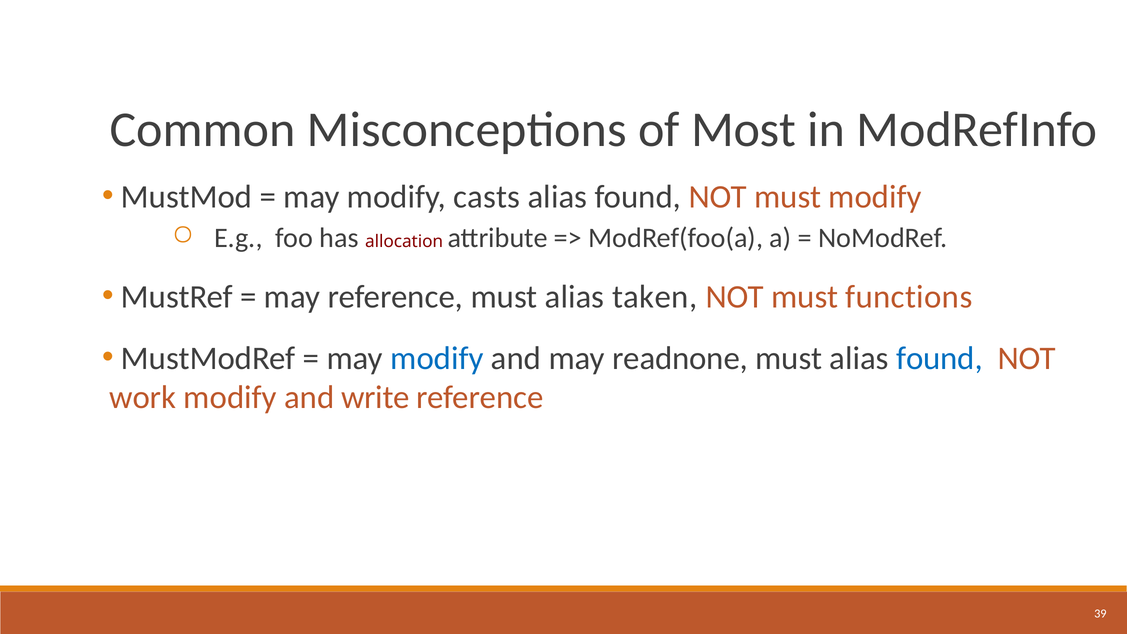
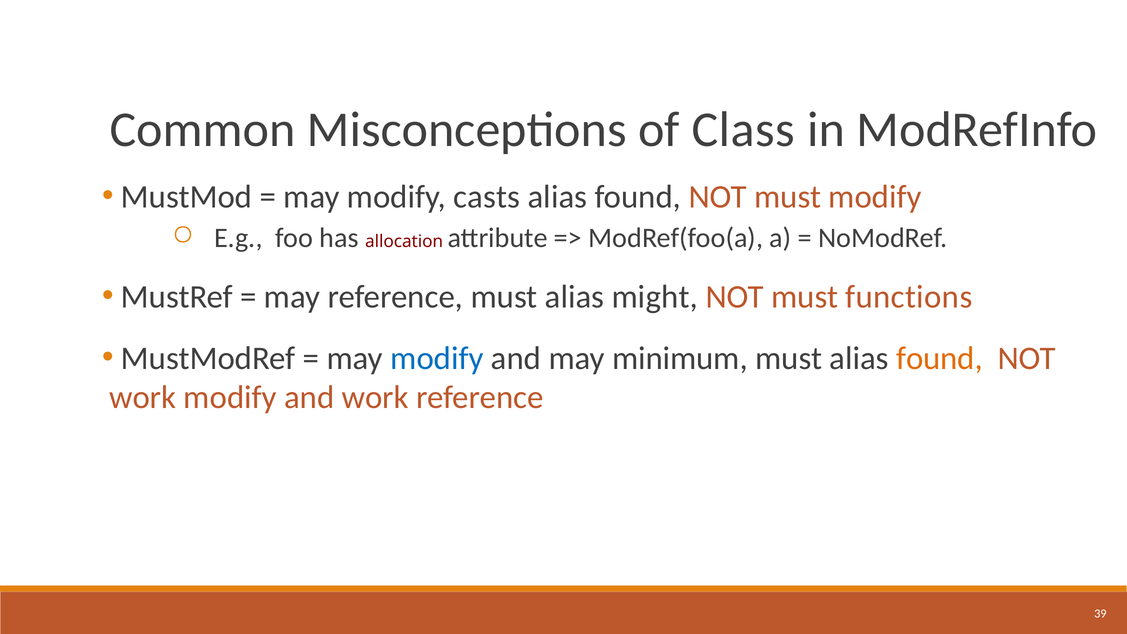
Most: Most -> Class
taken: taken -> might
readnone: readnone -> minimum
found at (939, 358) colour: blue -> orange
and write: write -> work
